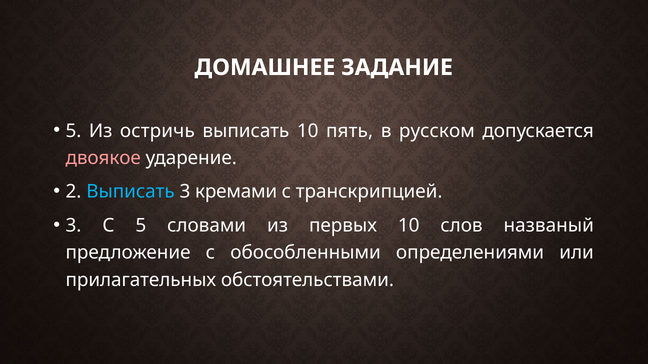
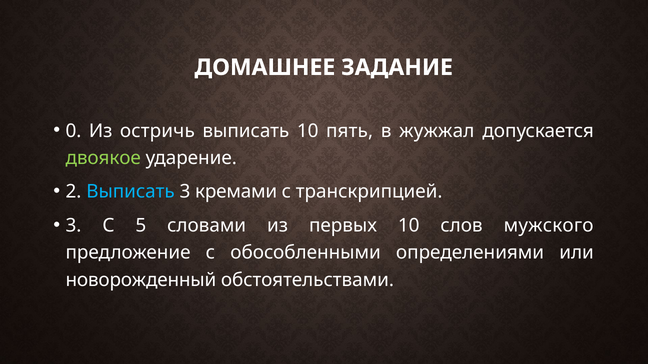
5 at (74, 131): 5 -> 0
русском: русском -> жужжал
двоякое colour: pink -> light green
названый: названый -> мужского
прилагательных: прилагательных -> новорожденный
